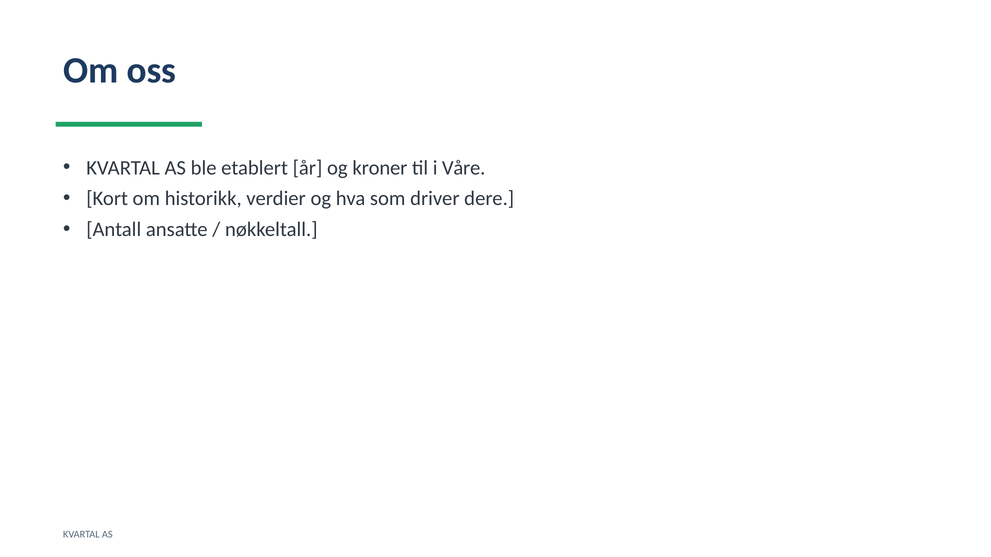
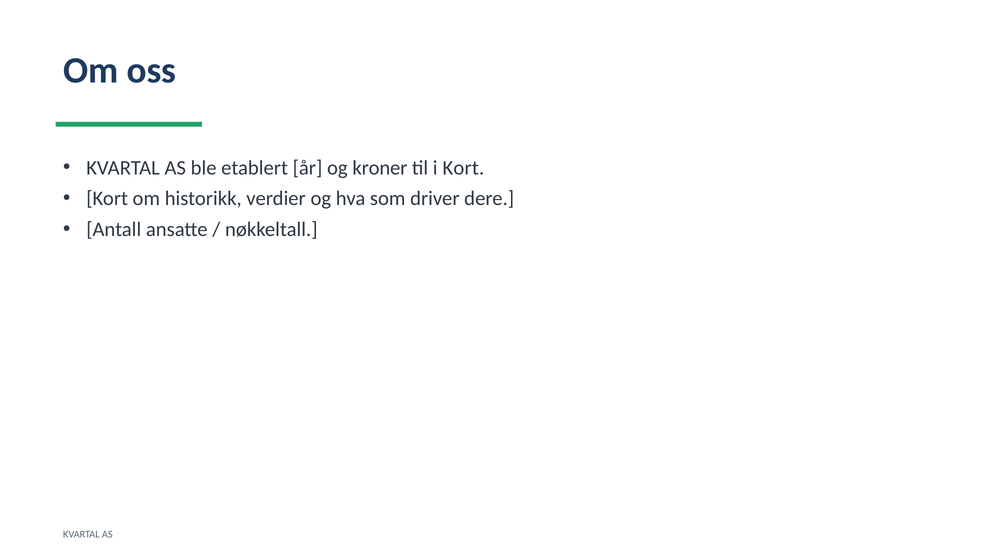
i Våre: Våre -> Kort
